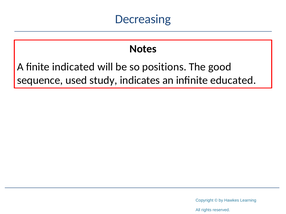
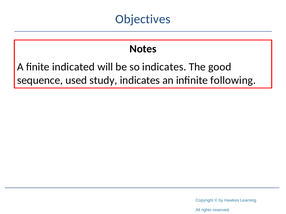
Decreasing: Decreasing -> Objectives
so positions: positions -> indicates
educated: educated -> following
